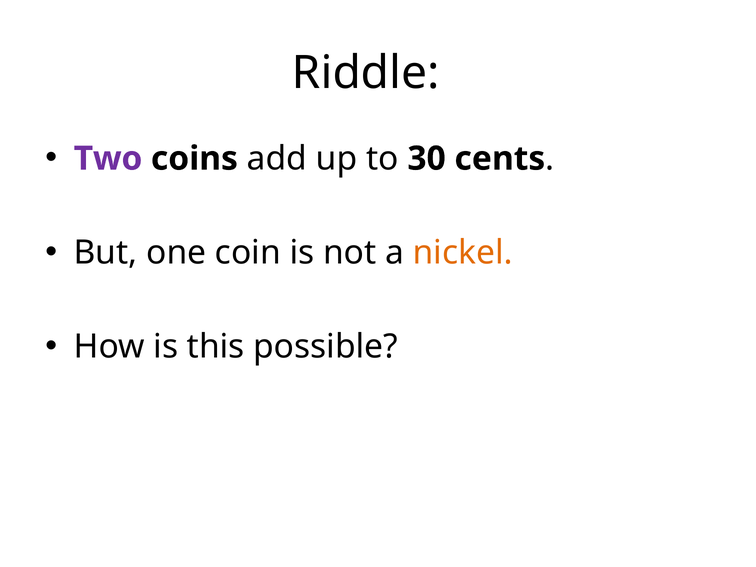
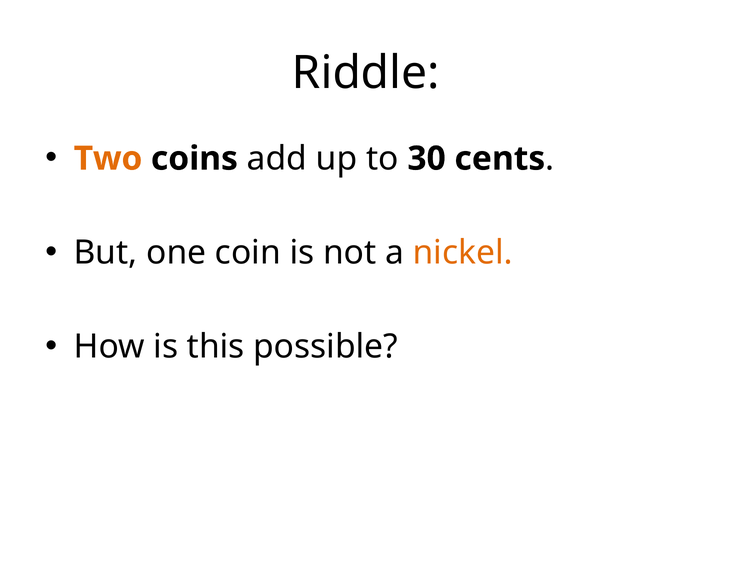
Two colour: purple -> orange
